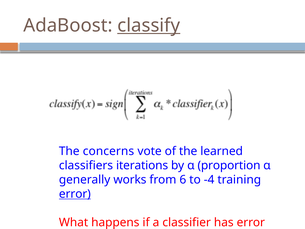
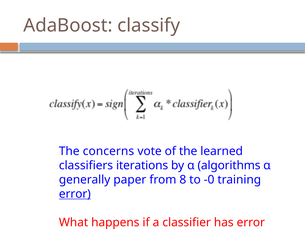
classify underline: present -> none
proportion: proportion -> algorithms
works: works -> paper
6: 6 -> 8
-4: -4 -> -0
